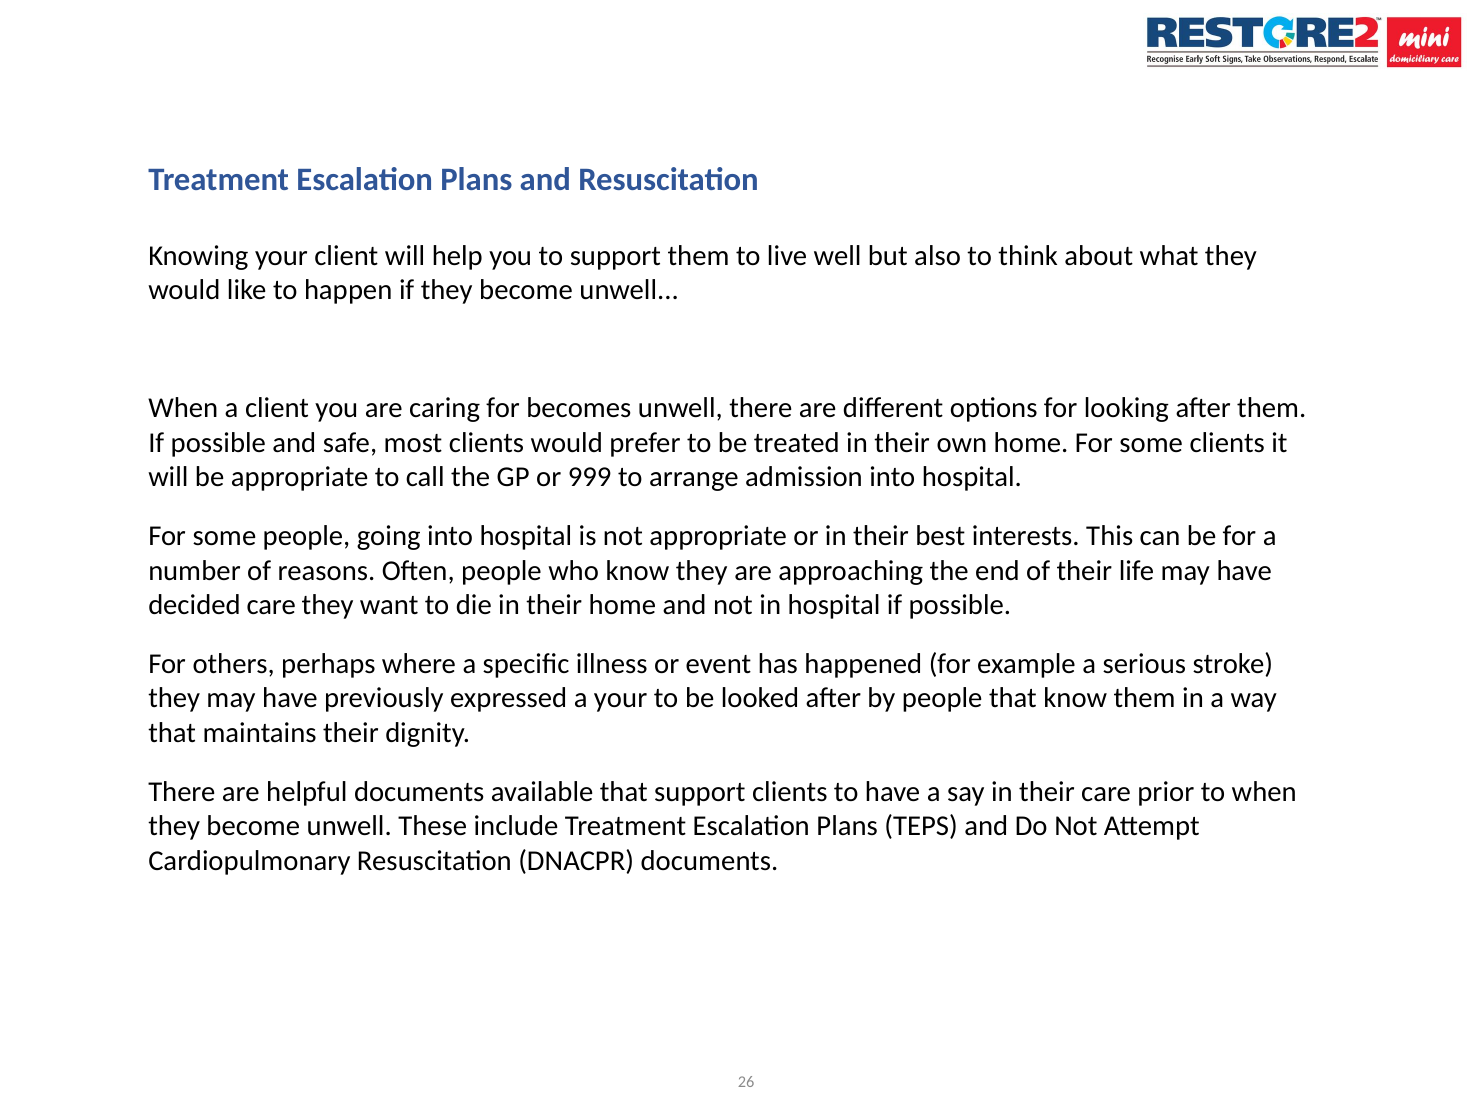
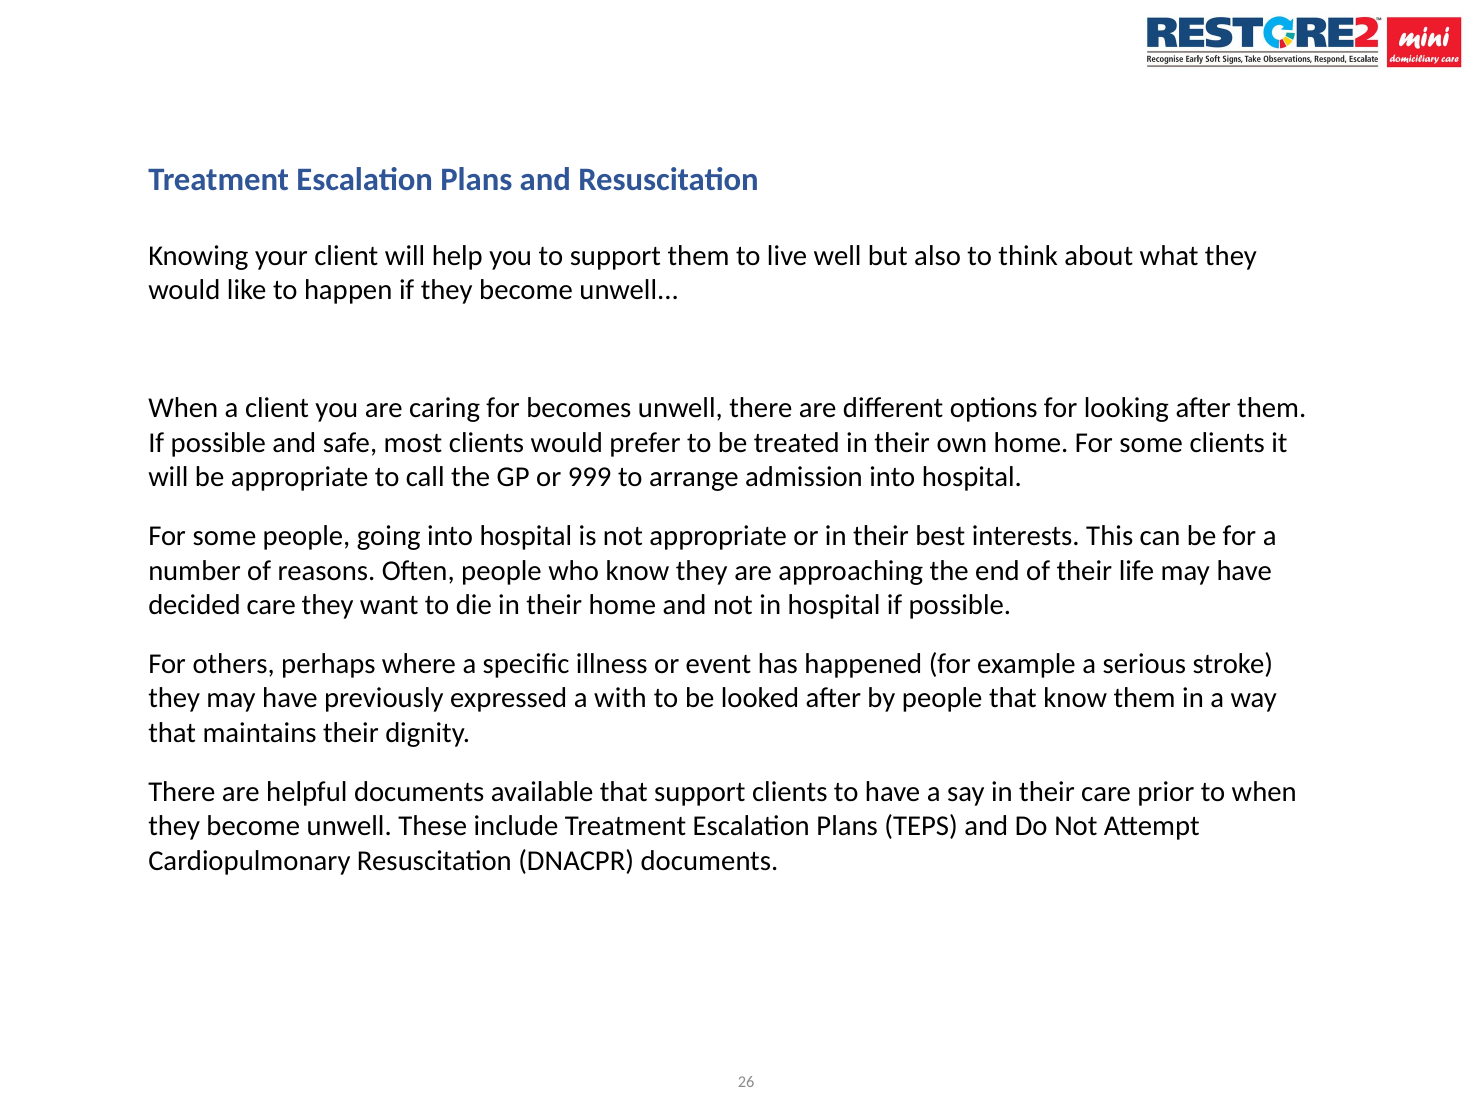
a your: your -> with
